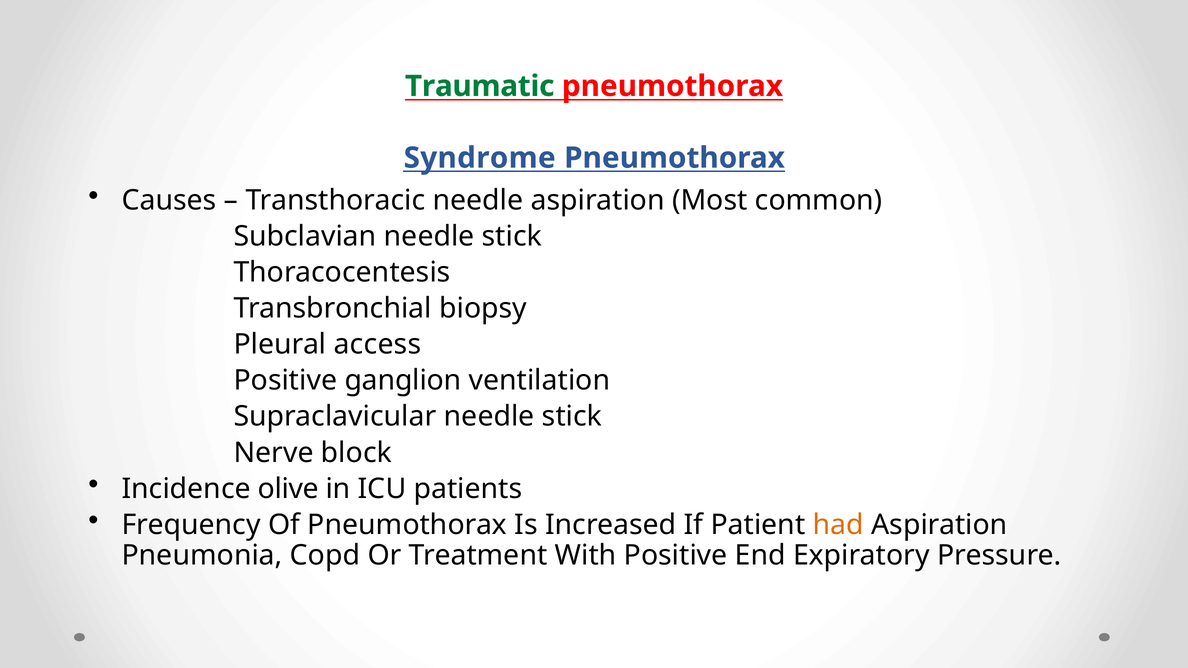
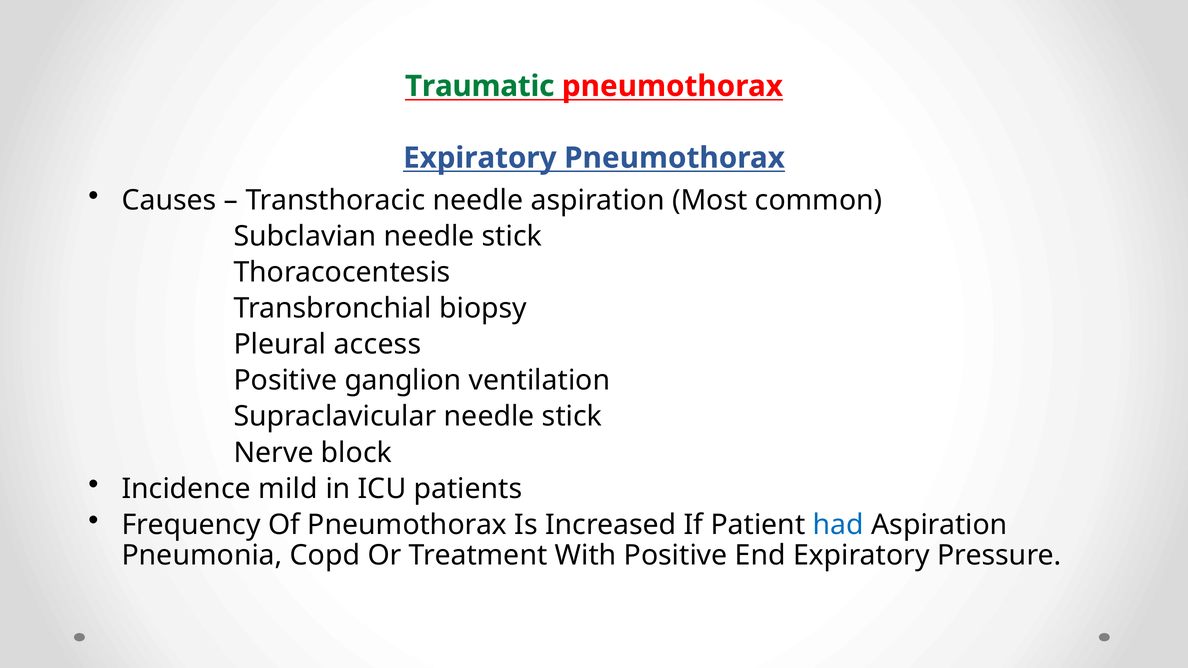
Syndrome at (480, 158): Syndrome -> Expiratory
olive: olive -> mild
had colour: orange -> blue
